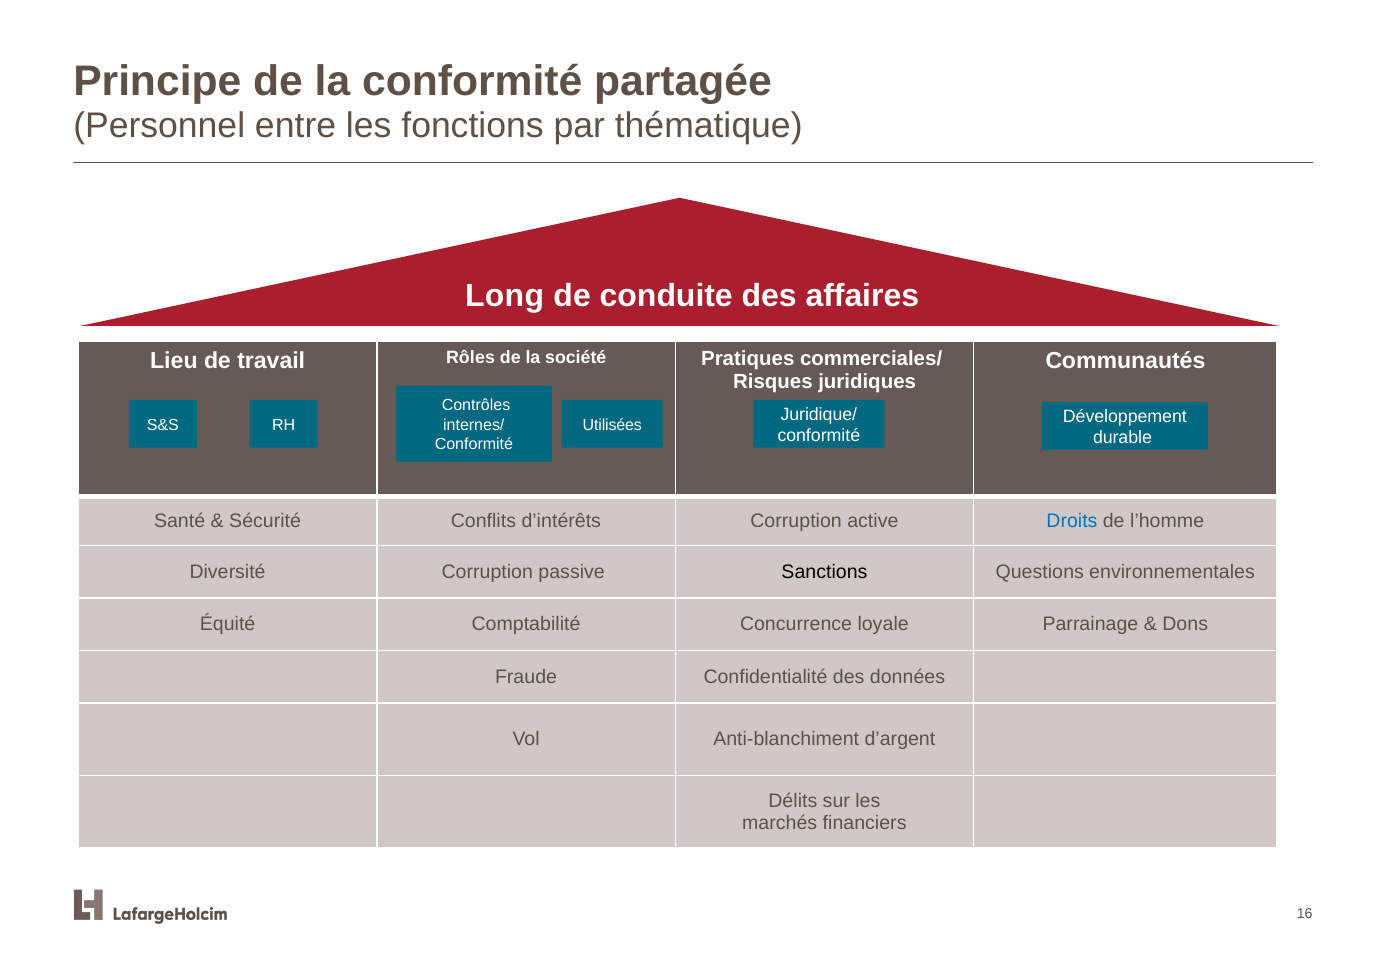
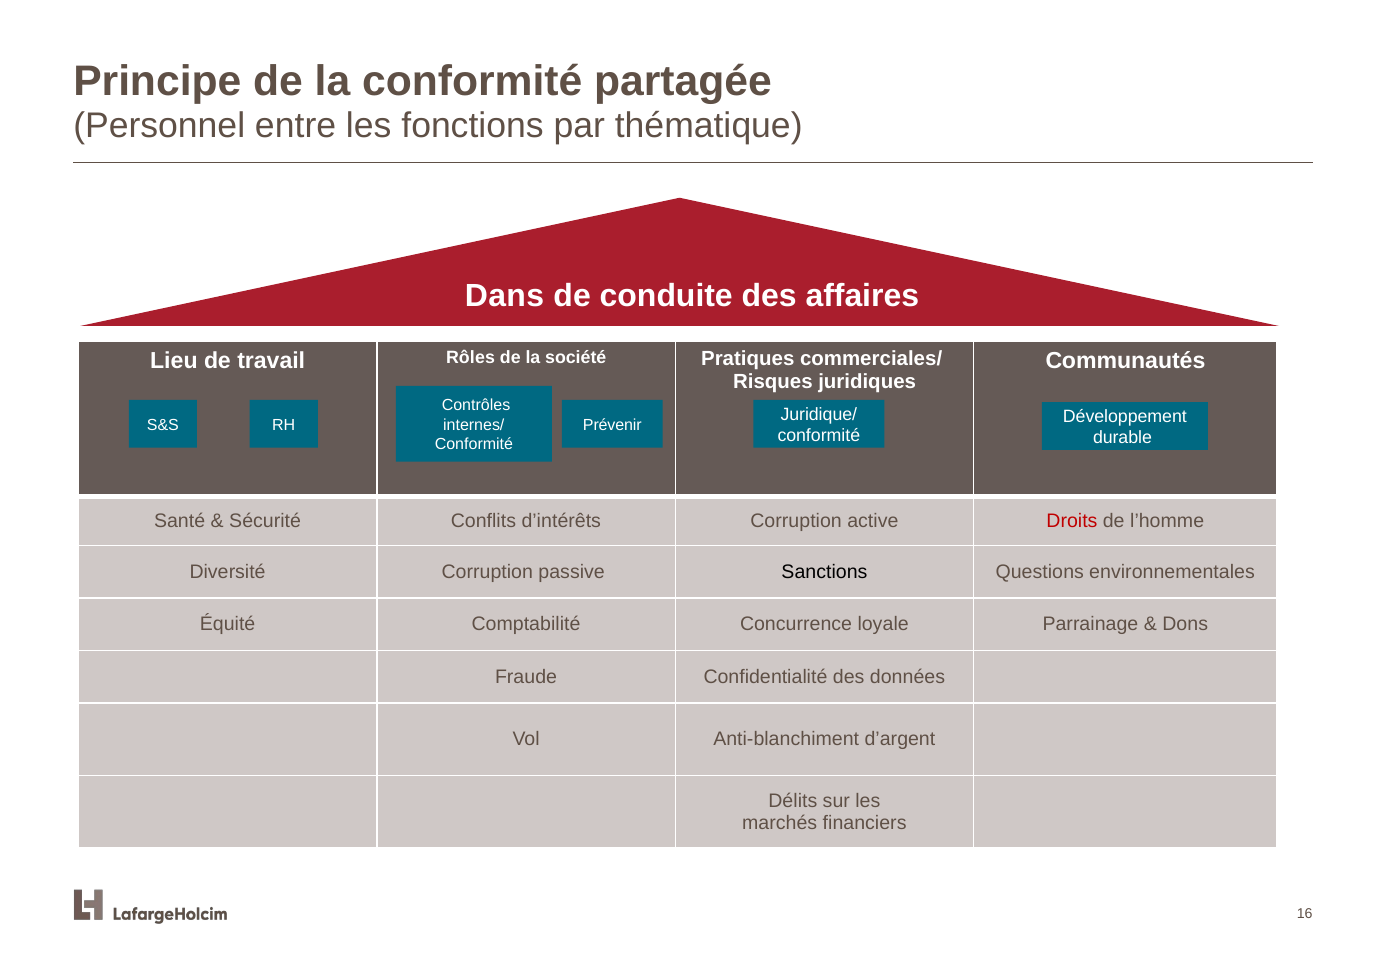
Long: Long -> Dans
Utilisées: Utilisées -> Prévenir
Droits colour: blue -> red
